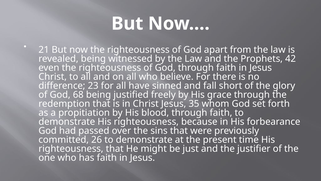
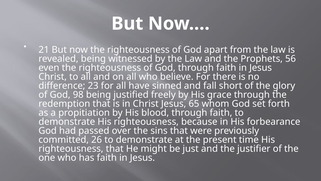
42: 42 -> 56
68: 68 -> 98
35: 35 -> 65
